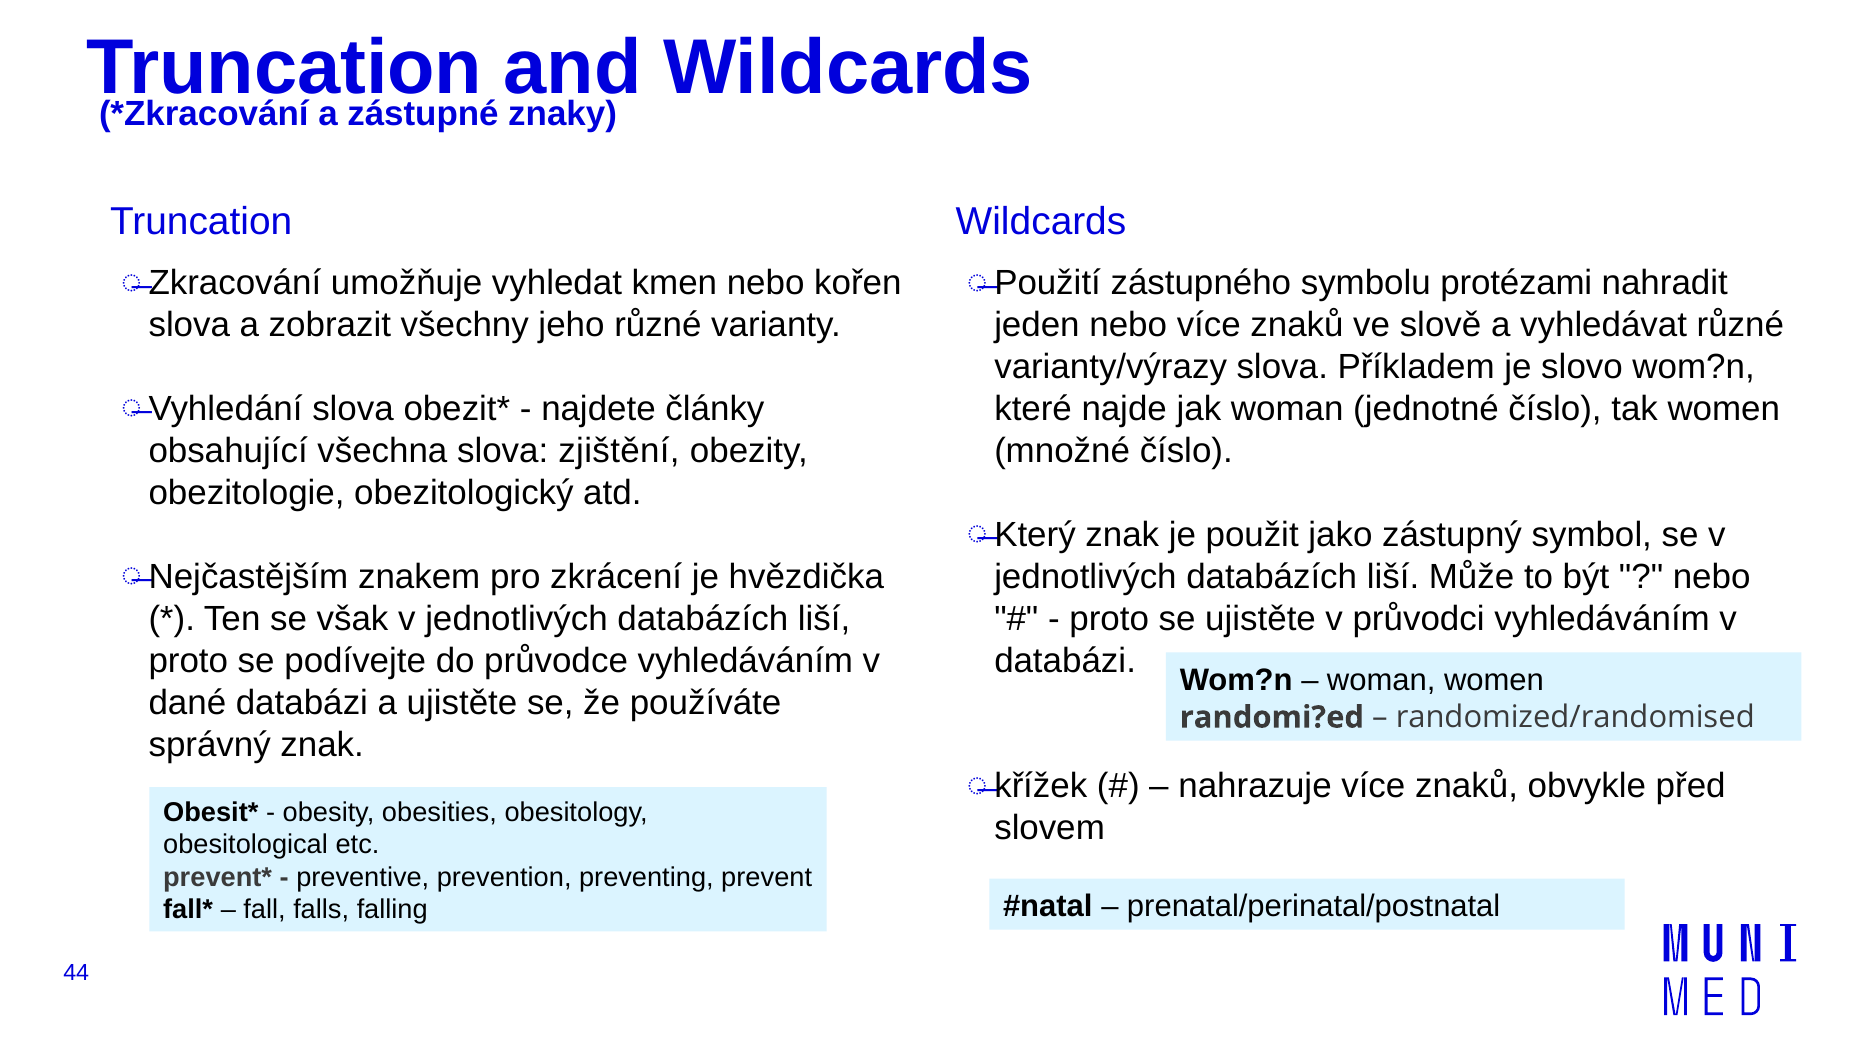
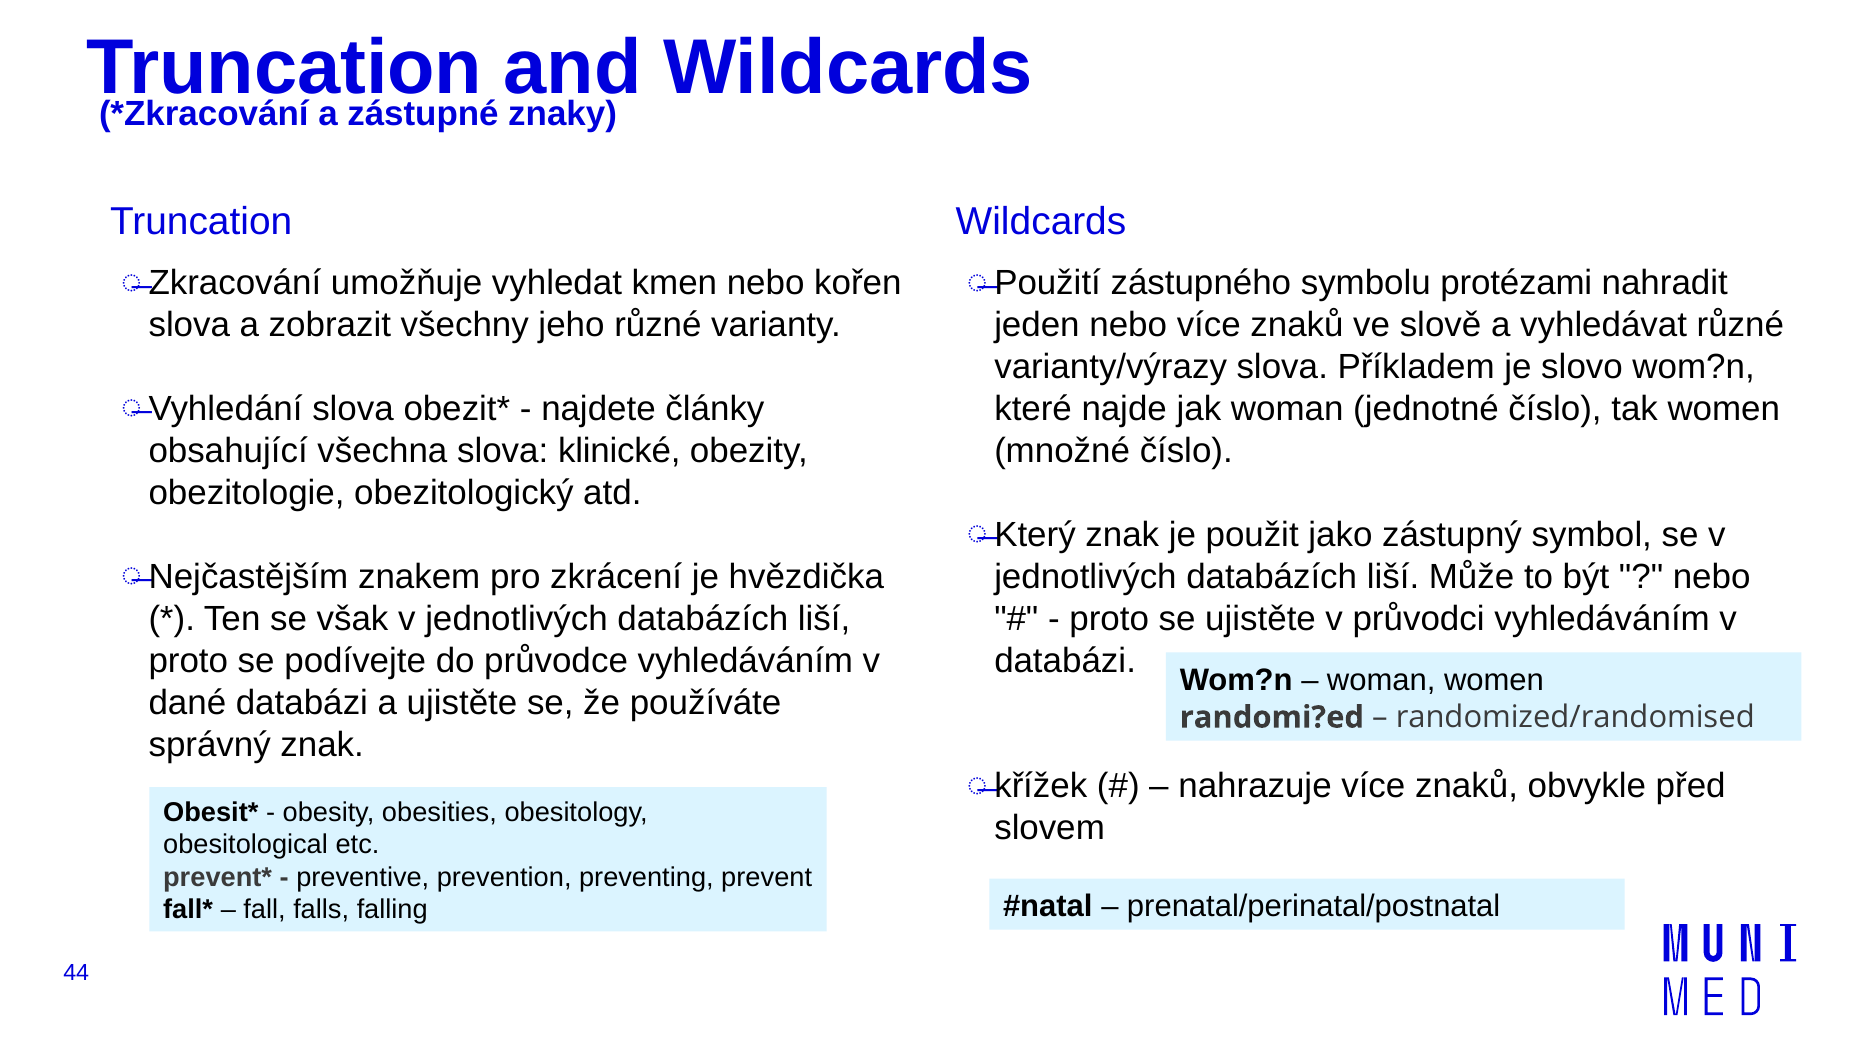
zjištění: zjištění -> klinické
